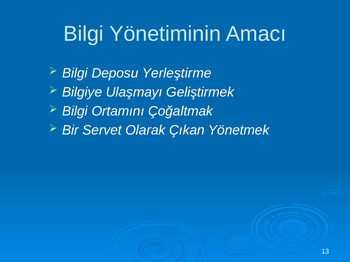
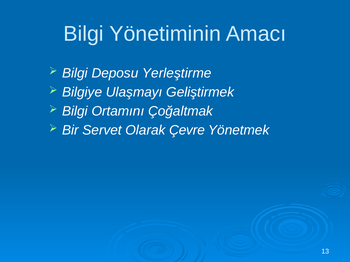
Çıkan: Çıkan -> Çevre
